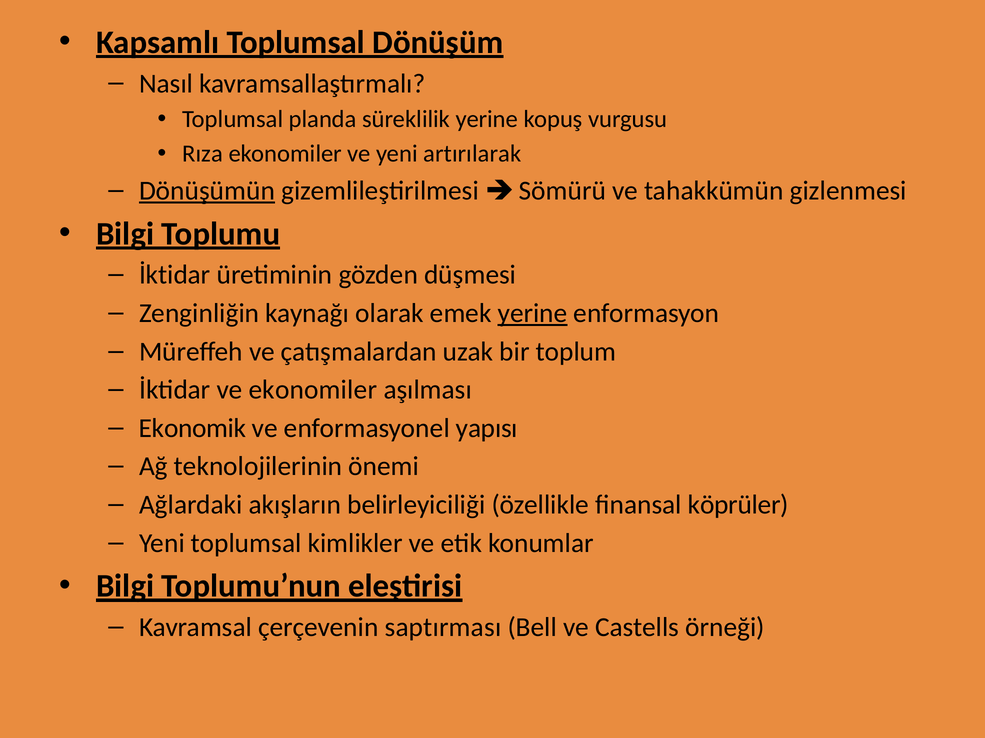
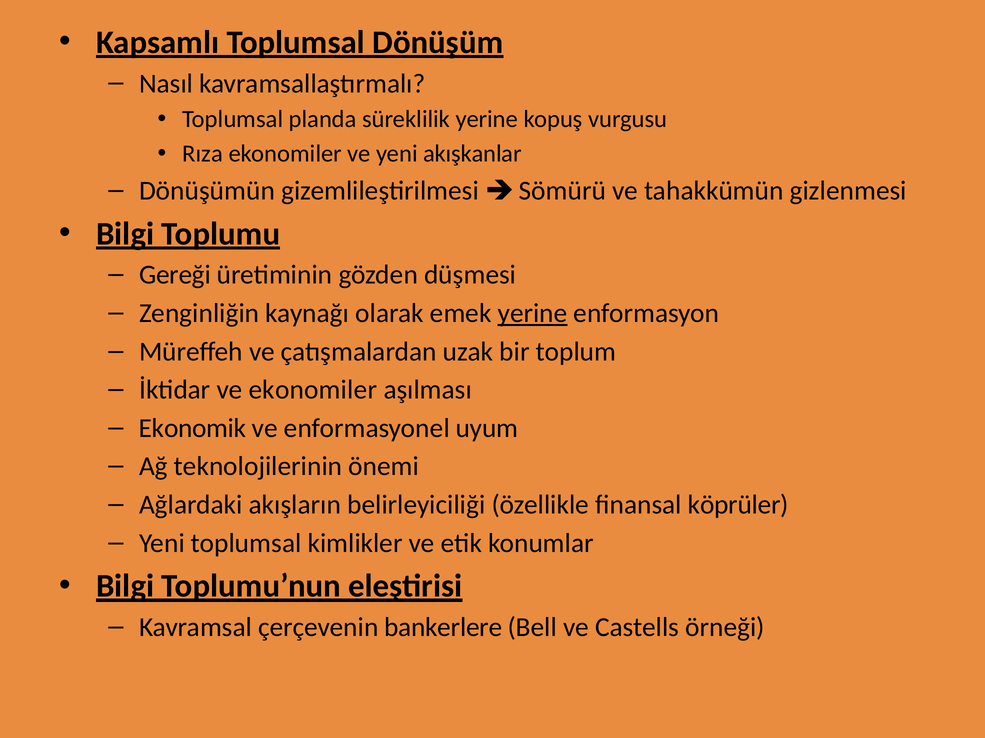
artırılarak: artırılarak -> akışkanlar
Dönüşümün underline: present -> none
İktidar at (175, 275): İktidar -> Gereği
yapısı: yapısı -> uyum
saptırması: saptırması -> bankerlere
